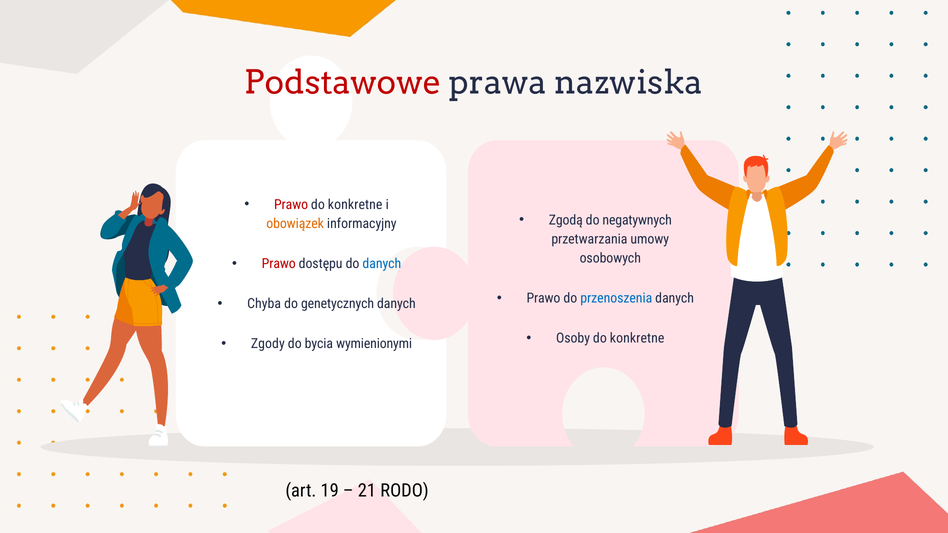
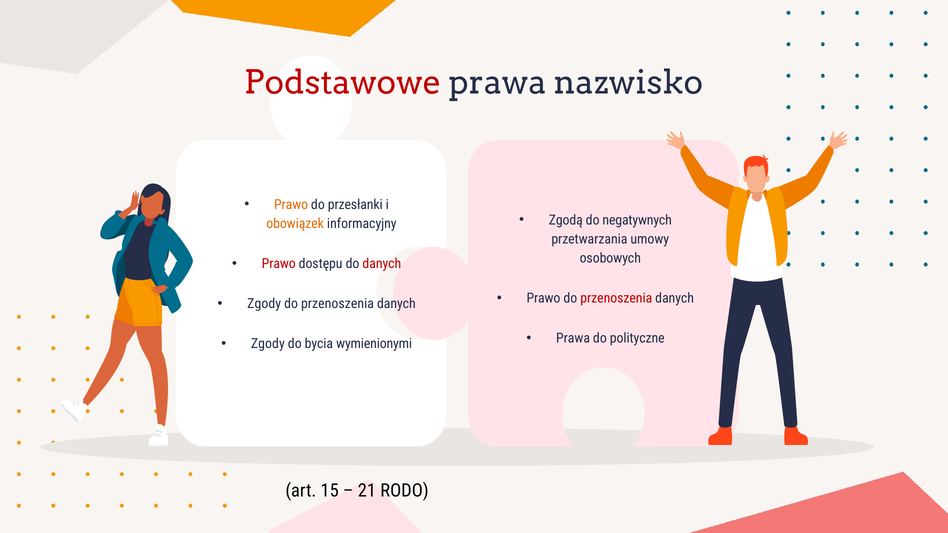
nazwiska: nazwiska -> nazwisko
Prawo at (291, 205) colour: red -> orange
konkretne at (355, 205): konkretne -> przesłanki
danych at (382, 264) colour: blue -> red
przenoszenia at (616, 298) colour: blue -> red
Chyba at (264, 304): Chyba -> Zgody
genetycznych at (338, 304): genetycznych -> przenoszenia
Osoby at (573, 339): Osoby -> Prawa
konkretne at (637, 339): konkretne -> polityczne
19: 19 -> 15
